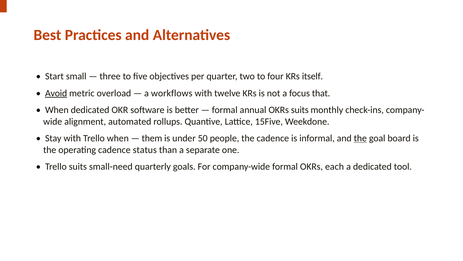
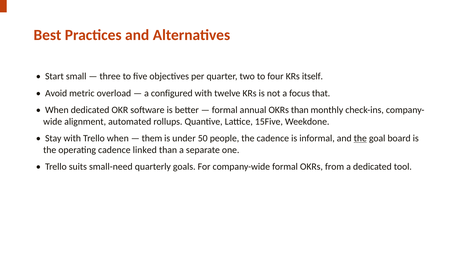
Avoid underline: present -> none
workflows: workflows -> configured
OKRs suits: suits -> than
status: status -> linked
each: each -> from
